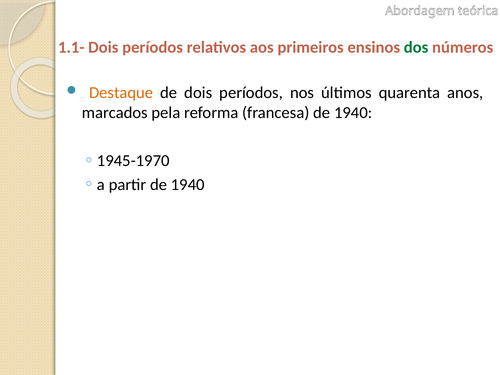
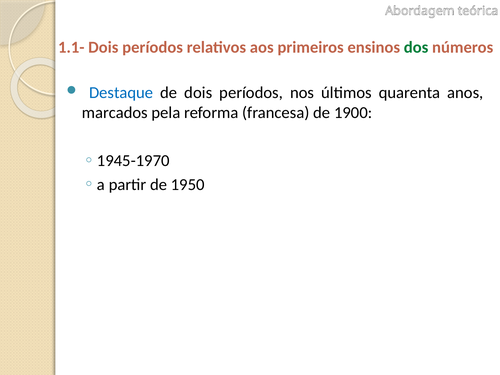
Destaque colour: orange -> blue
francesa de 1940: 1940 -> 1900
partir de 1940: 1940 -> 1950
